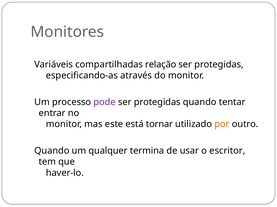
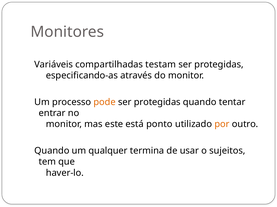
relação: relação -> testam
pode colour: purple -> orange
tornar: tornar -> ponto
escritor: escritor -> sujeitos
